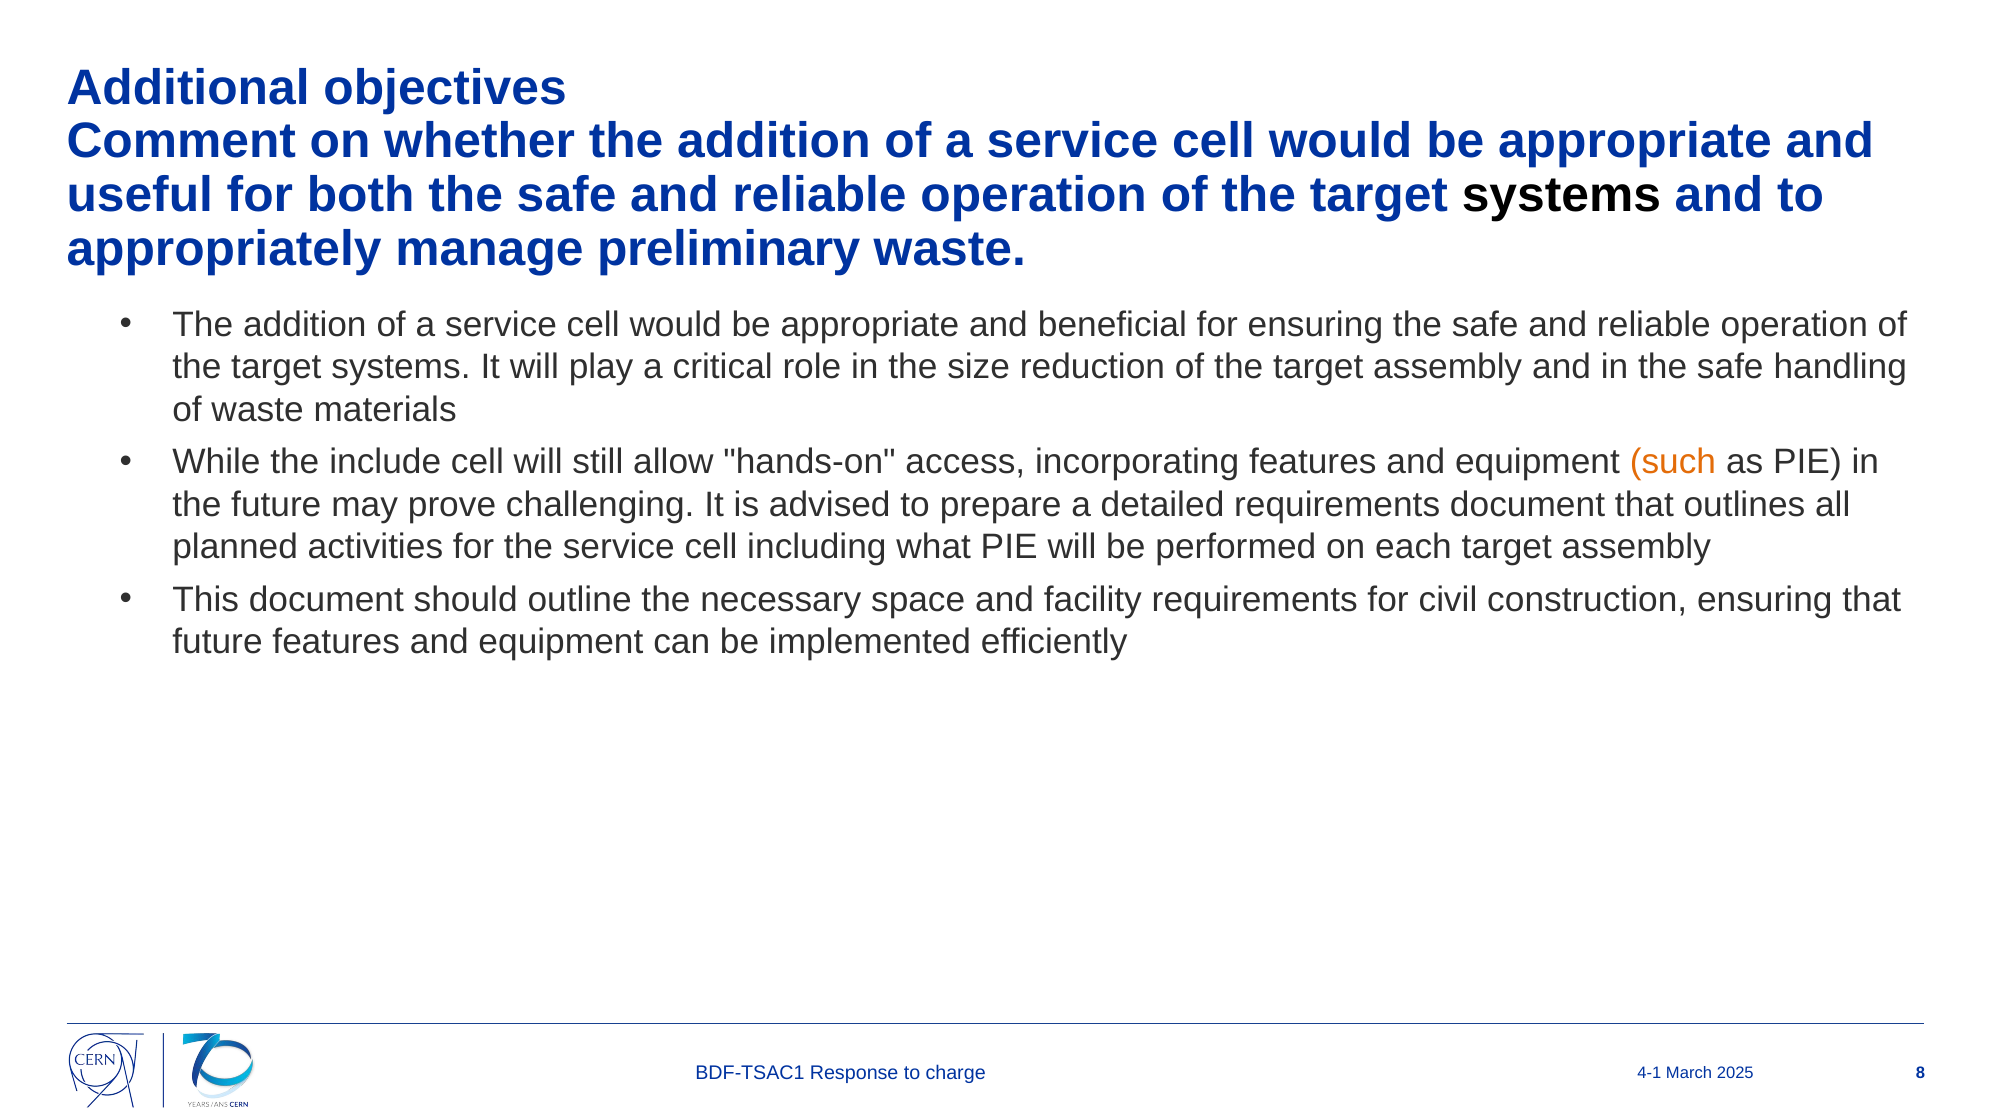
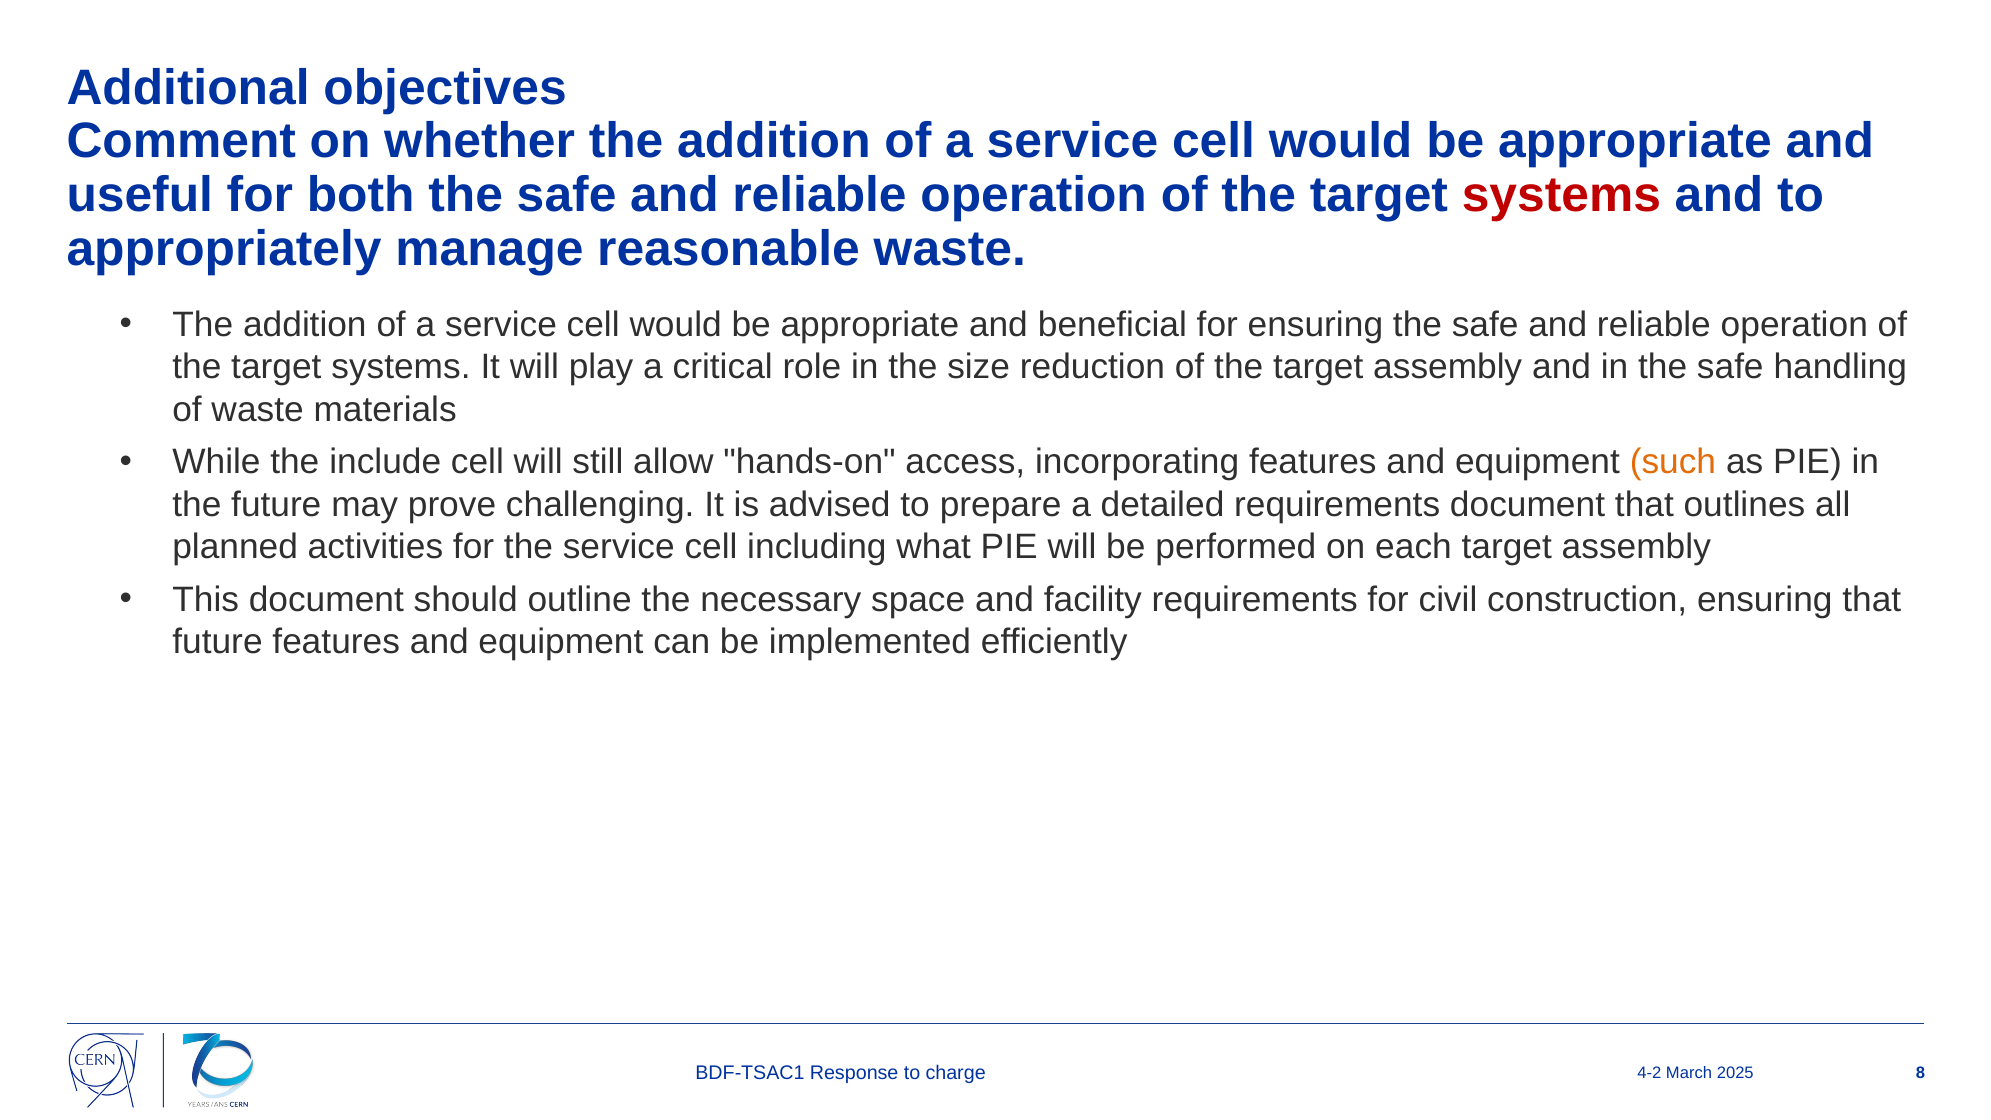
systems at (1561, 195) colour: black -> red
preliminary: preliminary -> reasonable
4-1: 4-1 -> 4-2
